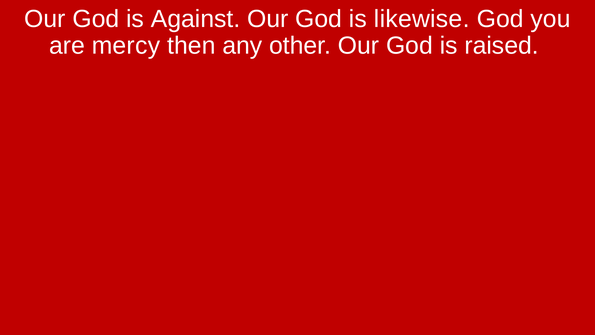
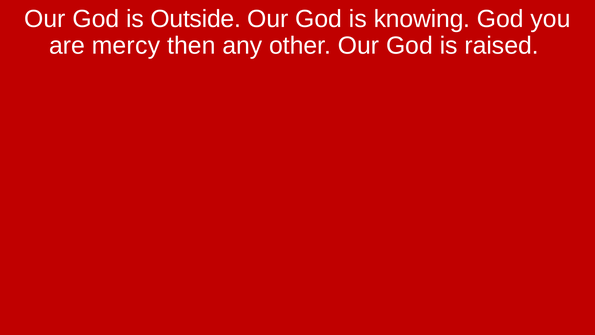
Against: Against -> Outside
likewise: likewise -> knowing
